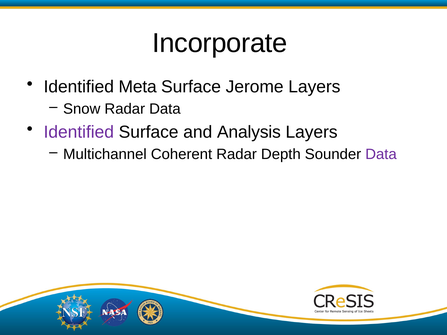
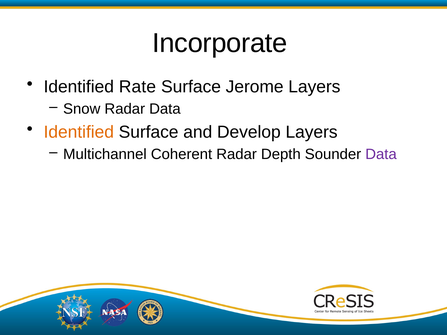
Meta: Meta -> Rate
Identified at (79, 132) colour: purple -> orange
Analysis: Analysis -> Develop
